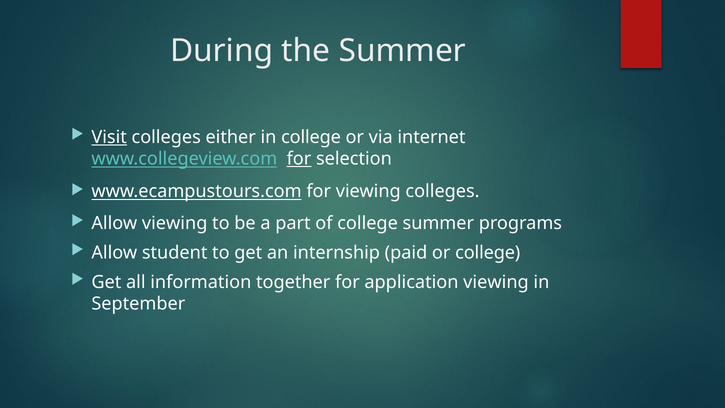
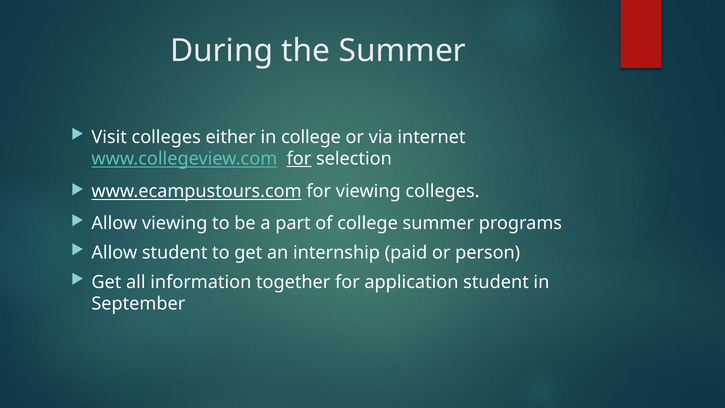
Visit underline: present -> none
or college: college -> person
application viewing: viewing -> student
